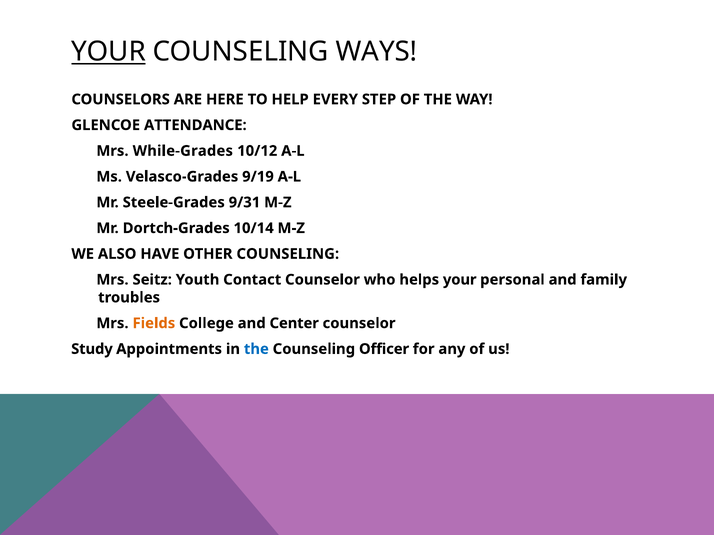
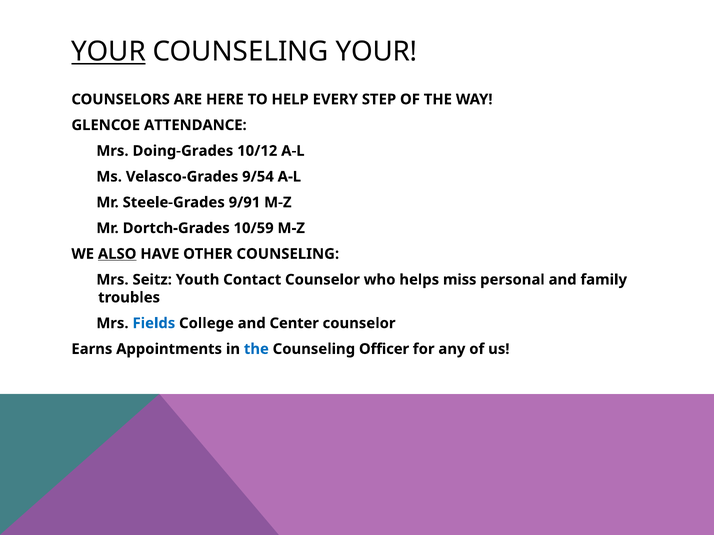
COUNSELING WAYS: WAYS -> YOUR
While-Grades: While-Grades -> Doing-Grades
9/19: 9/19 -> 9/54
9/31: 9/31 -> 9/91
10/14: 10/14 -> 10/59
ALSO underline: none -> present
helps your: your -> miss
Fields colour: orange -> blue
Study: Study -> Earns
